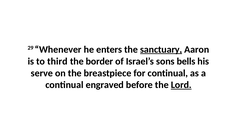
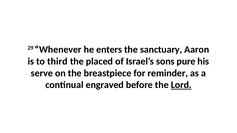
sanctuary underline: present -> none
border: border -> placed
bells: bells -> pure
for continual: continual -> reminder
